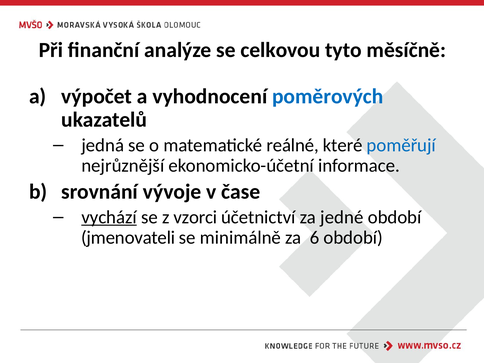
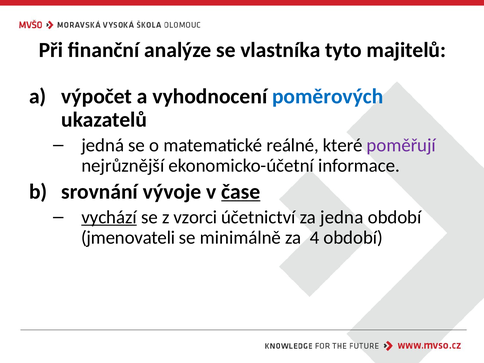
celkovou: celkovou -> vlastníka
měsíčně: měsíčně -> majitelů
poměřují colour: blue -> purple
čase underline: none -> present
jedné: jedné -> jedna
6: 6 -> 4
